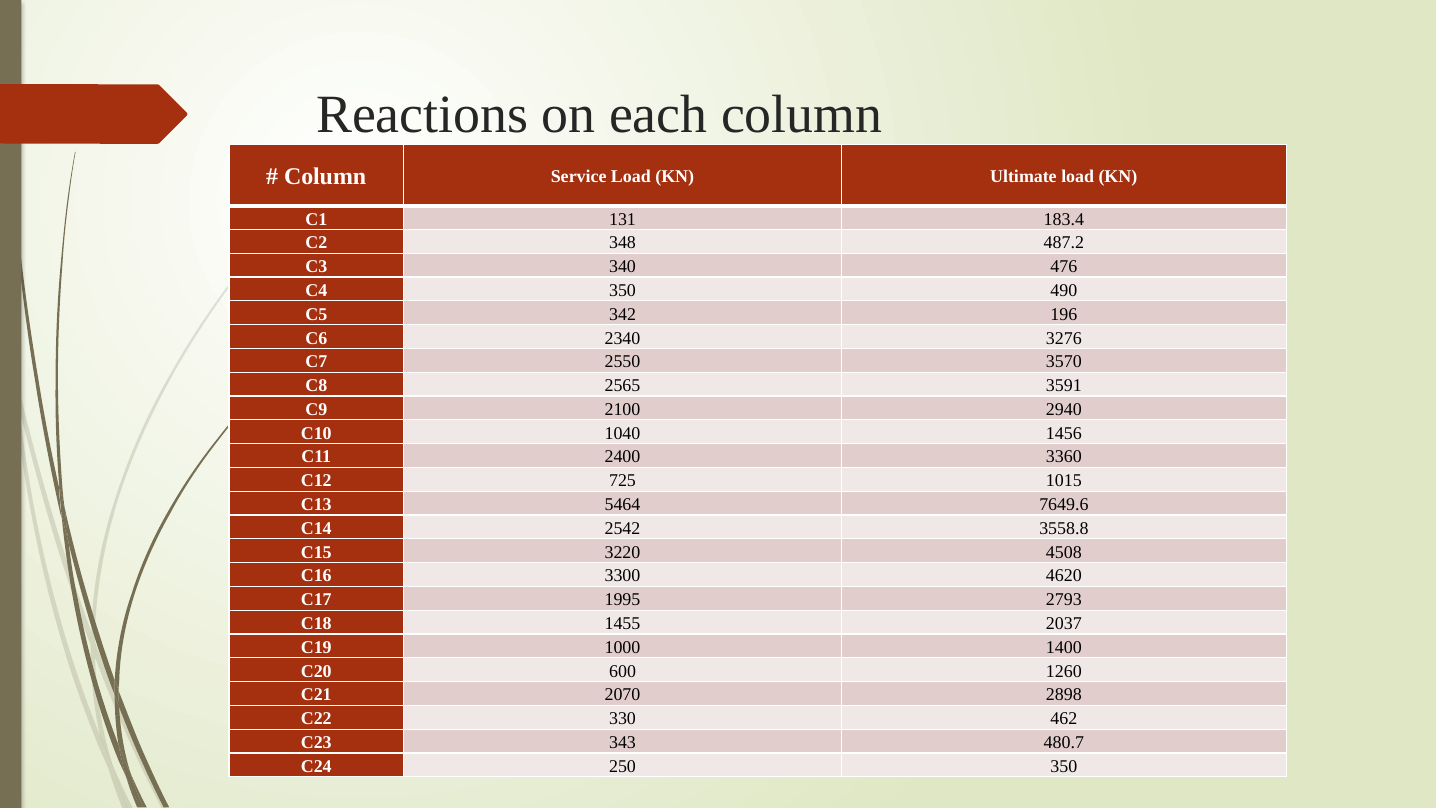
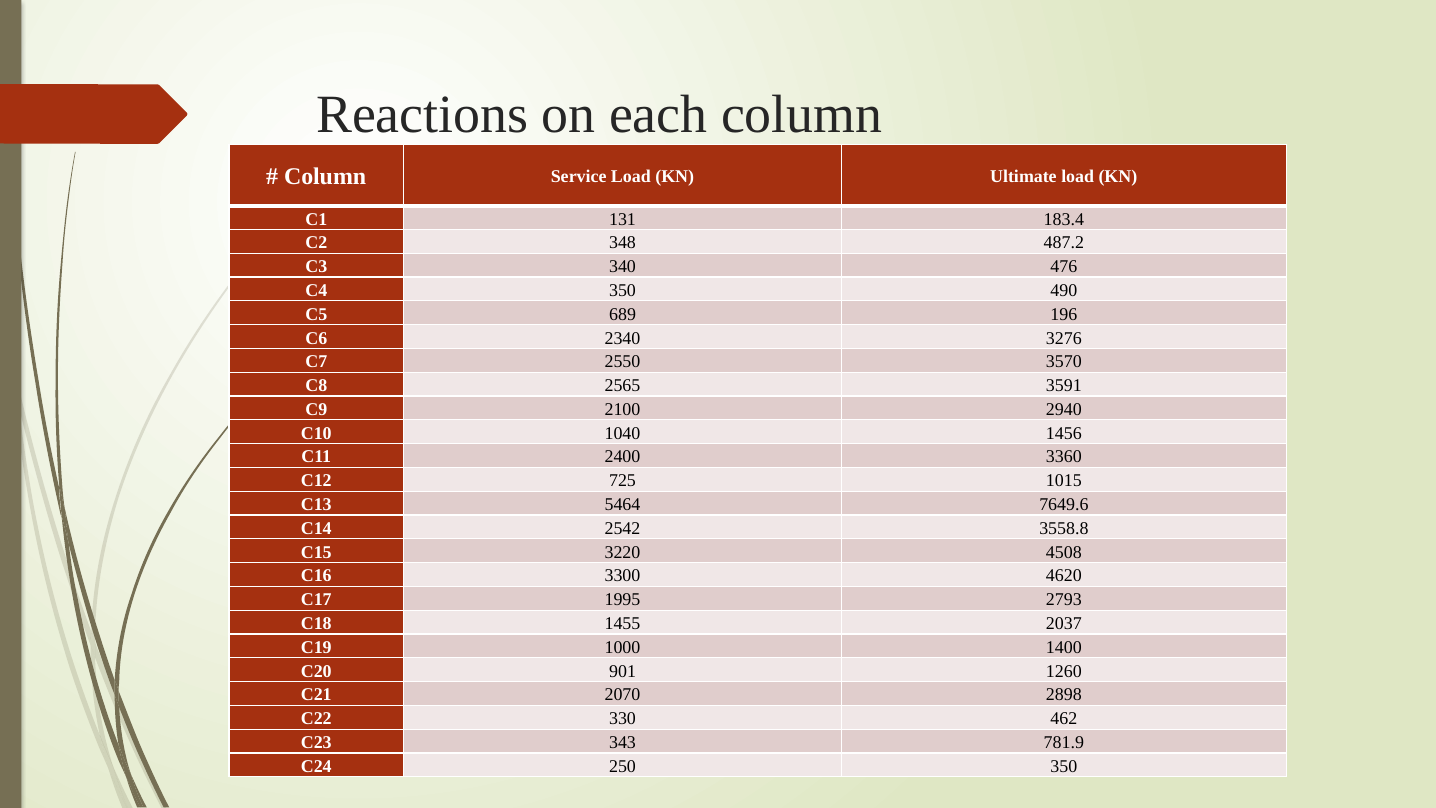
342: 342 -> 689
600: 600 -> 901
480.7: 480.7 -> 781.9
